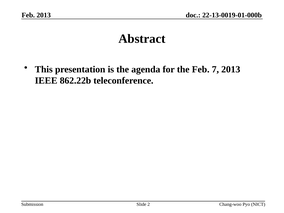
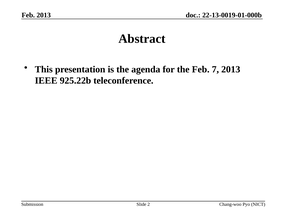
862.22b: 862.22b -> 925.22b
